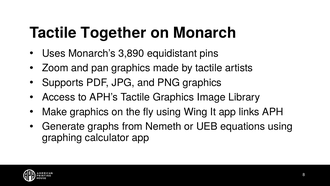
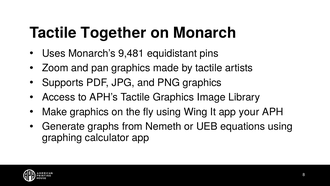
3,890: 3,890 -> 9,481
links: links -> your
